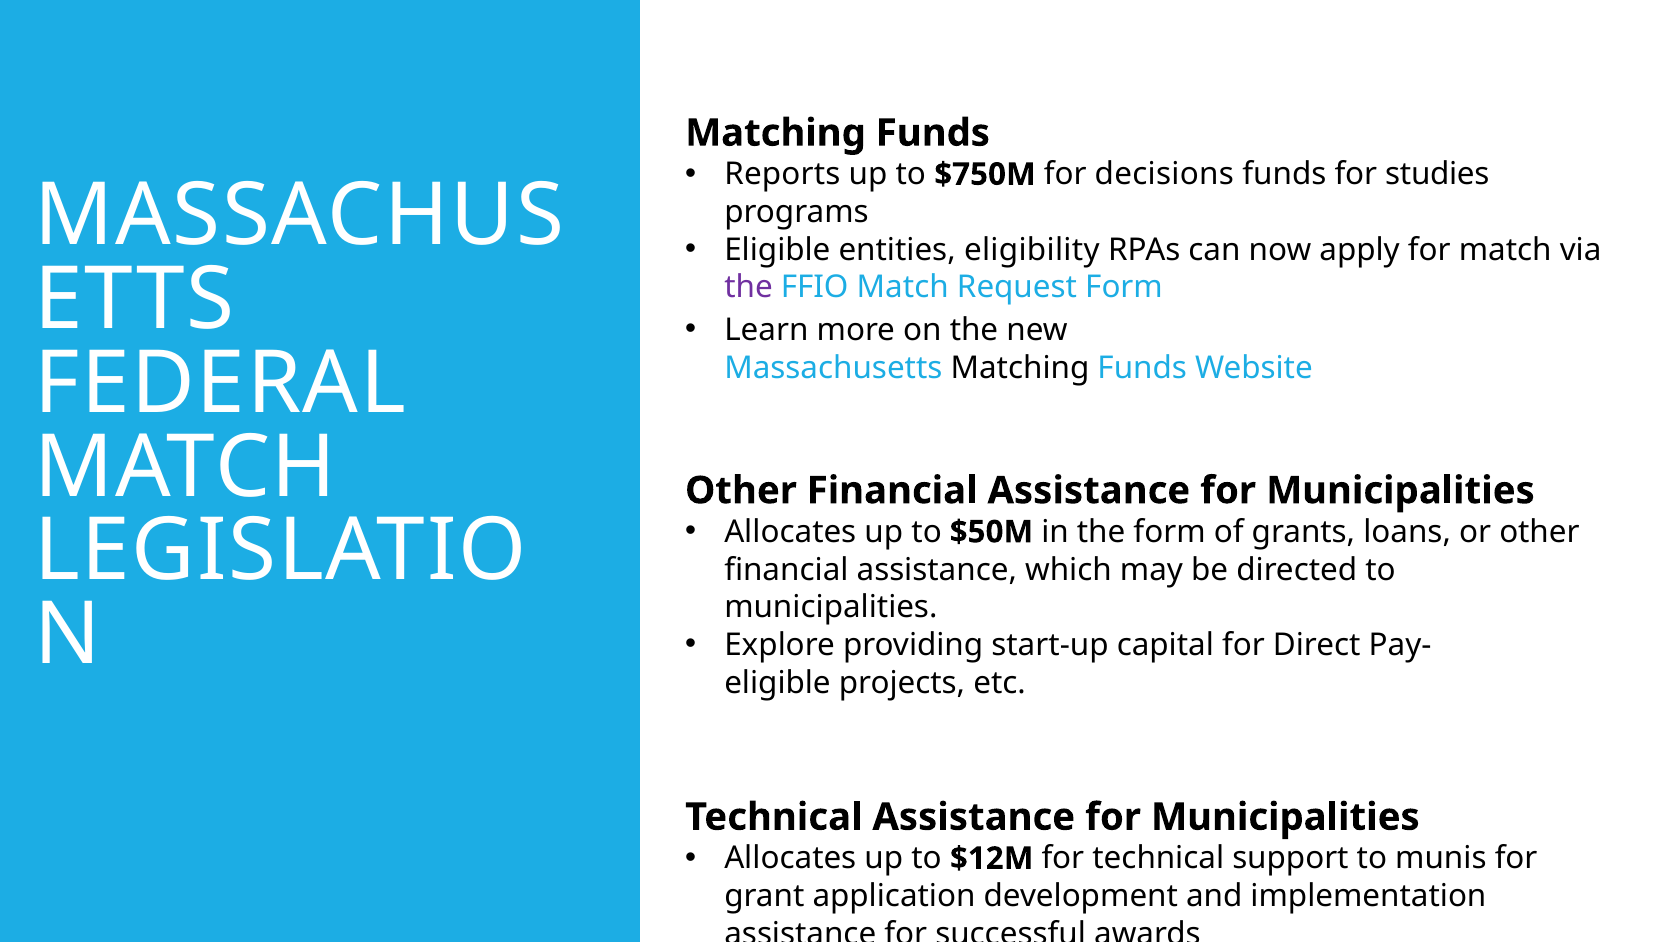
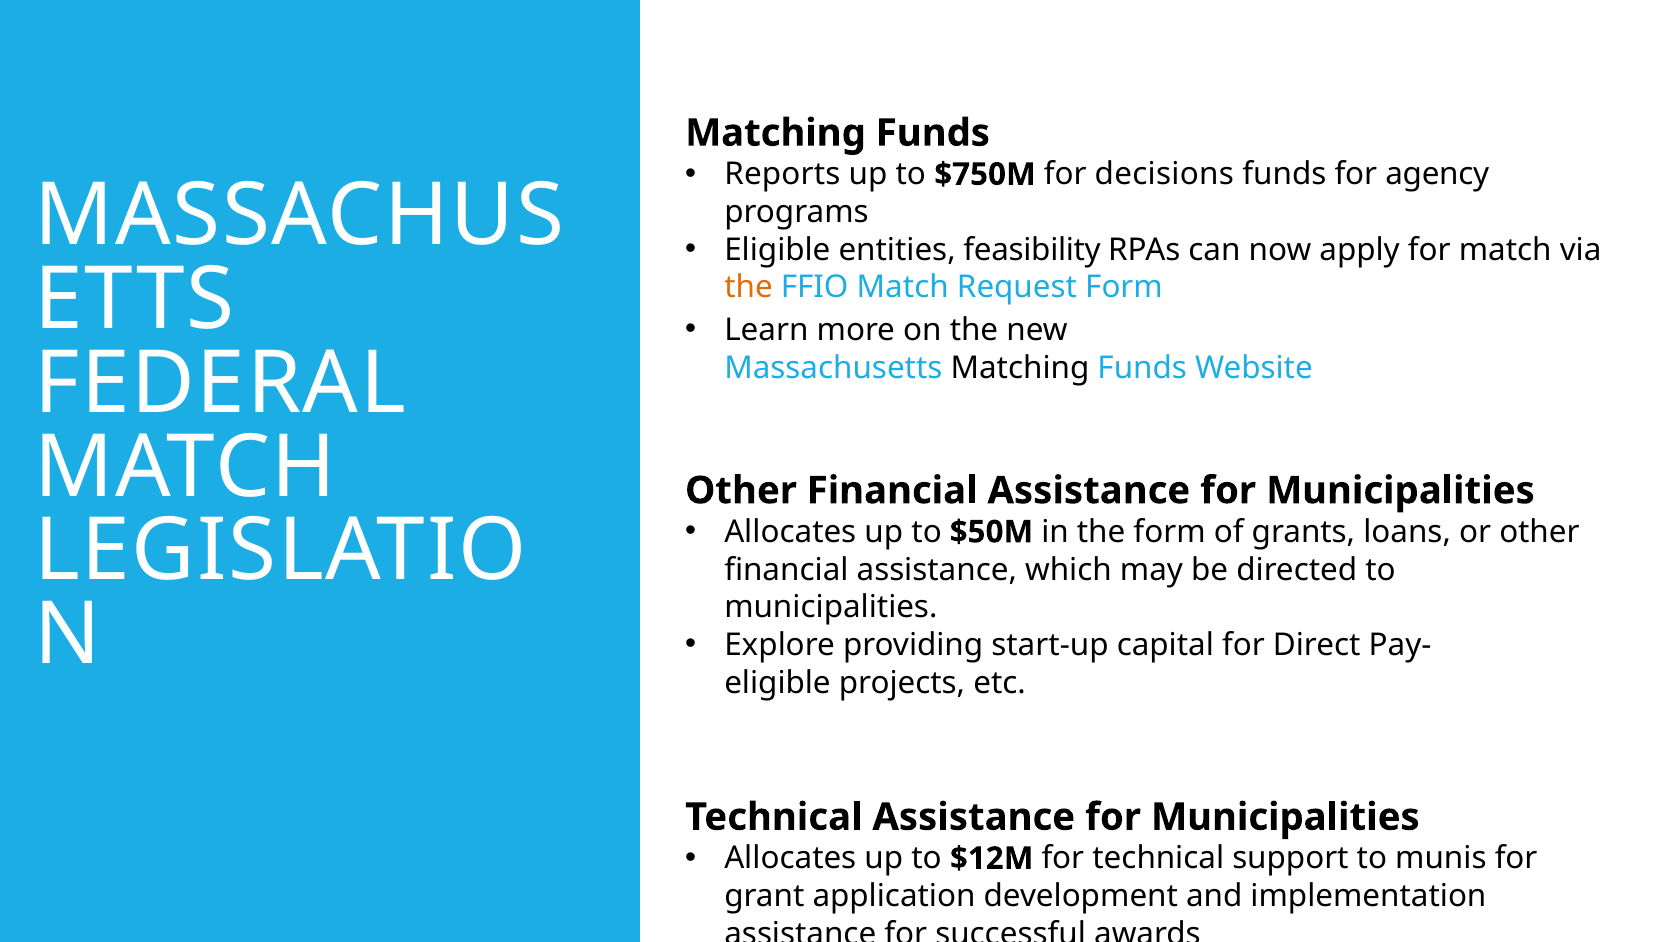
studies: studies -> agency
eligibility: eligibility -> feasibility
the at (749, 288) colour: purple -> orange
